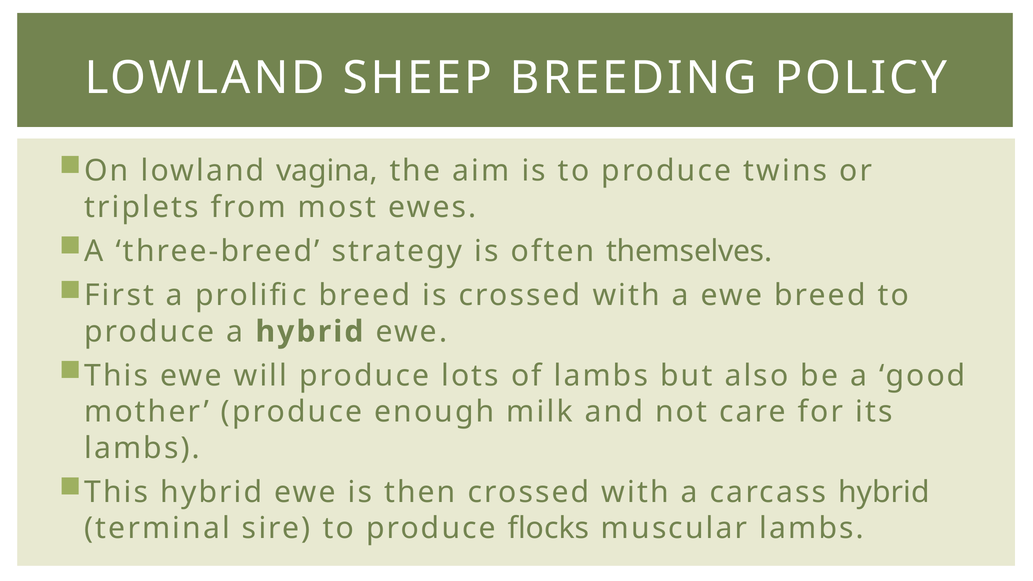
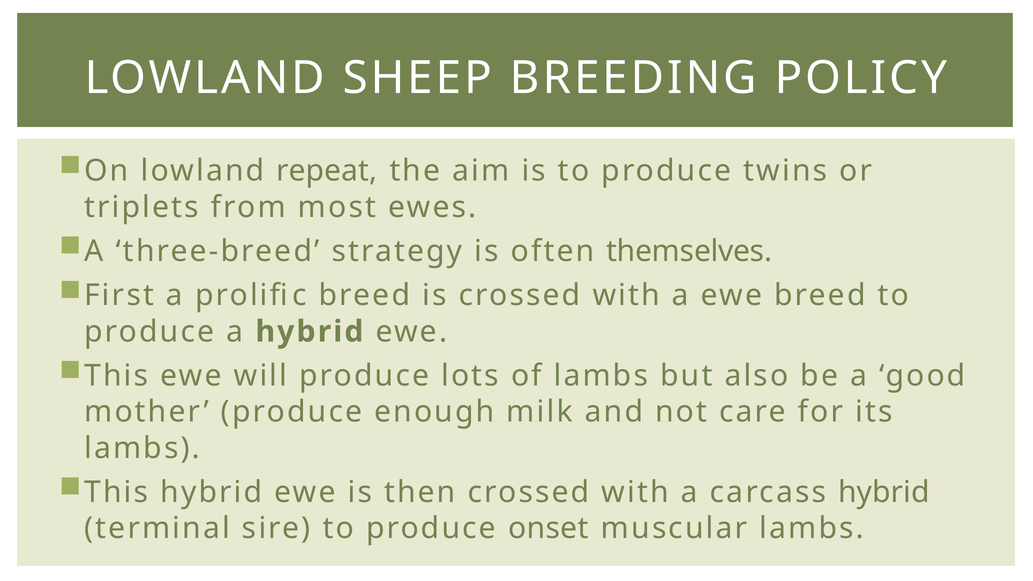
vagina: vagina -> repeat
flocks: flocks -> onset
